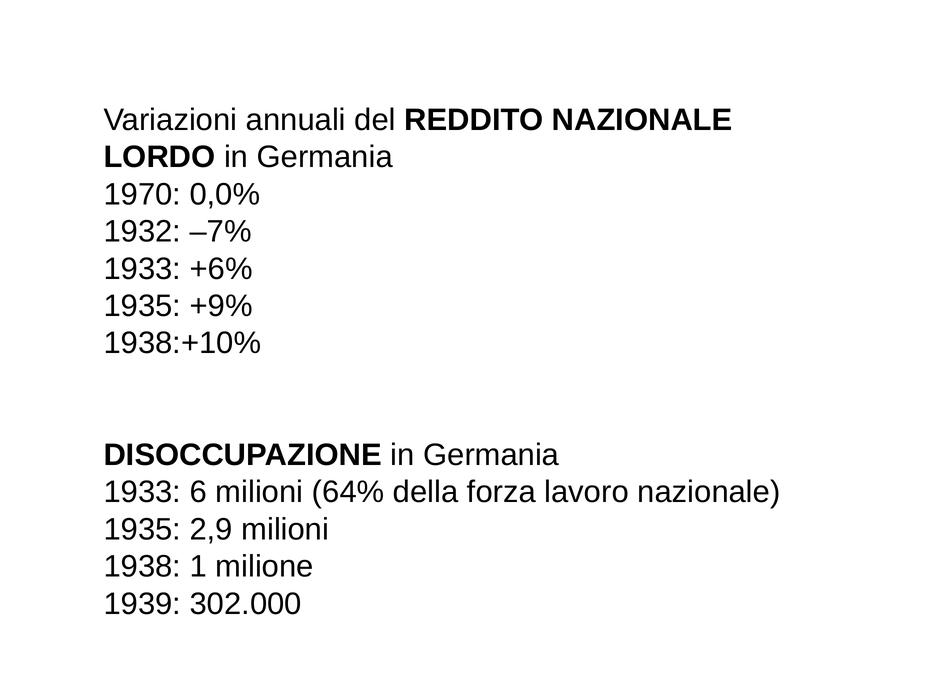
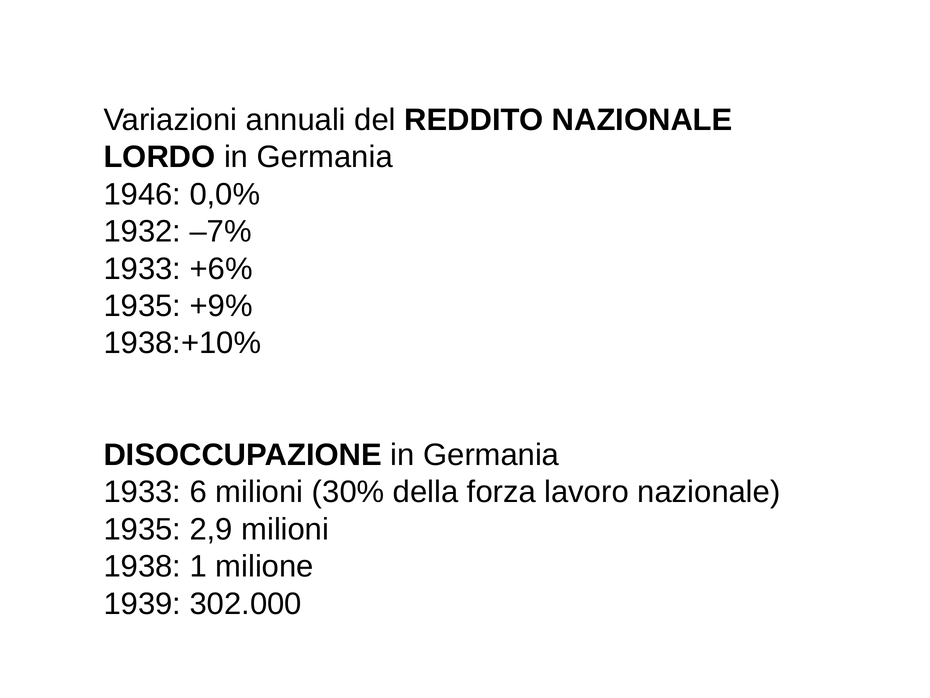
1970: 1970 -> 1946
64%: 64% -> 30%
